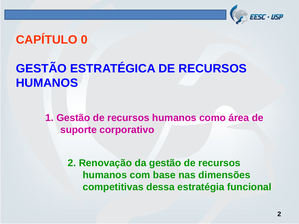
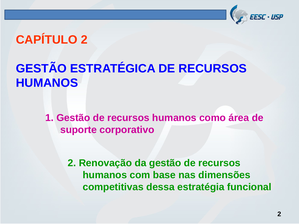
CAPÍTULO 0: 0 -> 2
